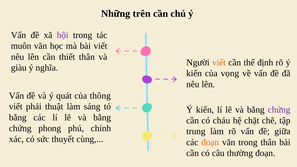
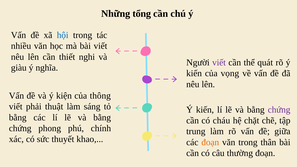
trên: trên -> tổng
hội colour: purple -> blue
muôn: muôn -> nhiều
thiết thân: thân -> nghi
viết at (219, 63) colour: orange -> purple
định: định -> quát
quát: quát -> kiện
cùng: cùng -> khao
